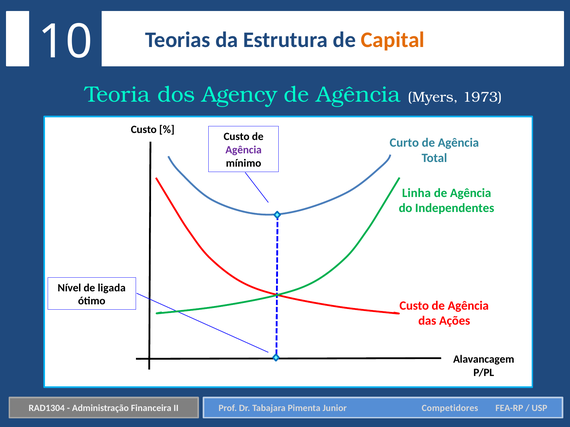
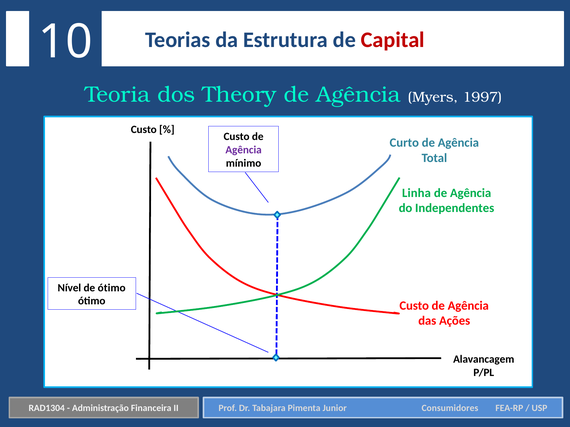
Capital colour: orange -> red
Agency: Agency -> Theory
1973: 1973 -> 1997
de ligada: ligada -> ótimo
Competidores: Competidores -> Consumidores
